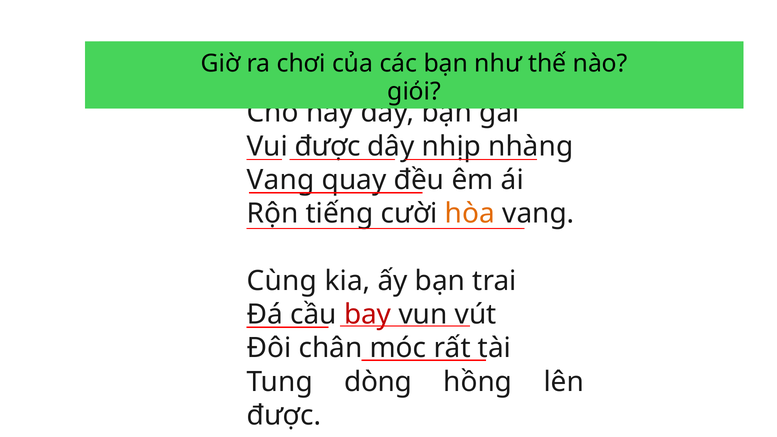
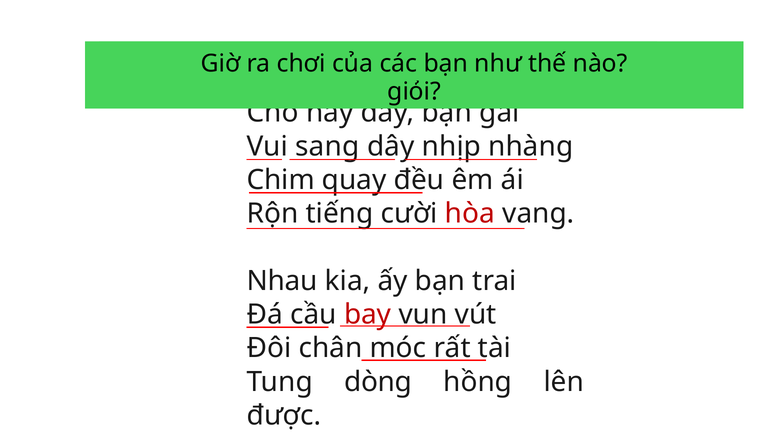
Vui được: được -> sang
Vang at (281, 180): Vang -> Chim
hòa colour: orange -> red
Cùng: Cùng -> Nhau
